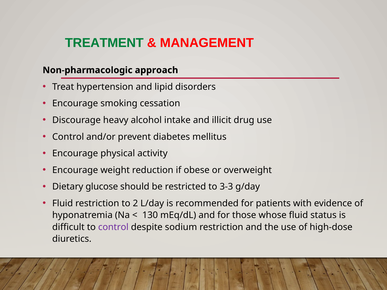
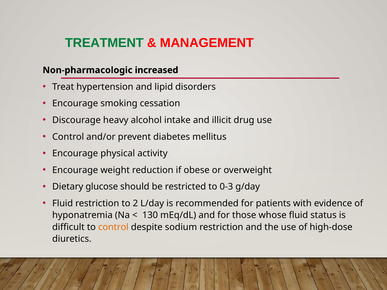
approach: approach -> increased
3-3: 3-3 -> 0-3
control at (113, 227) colour: purple -> orange
